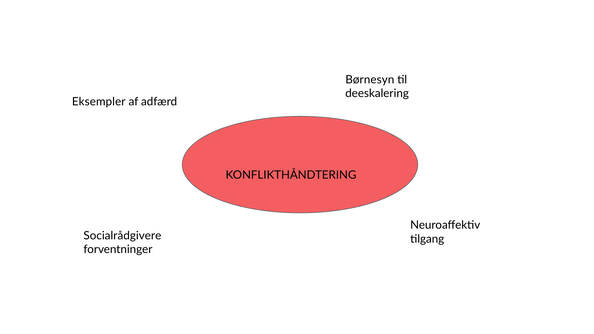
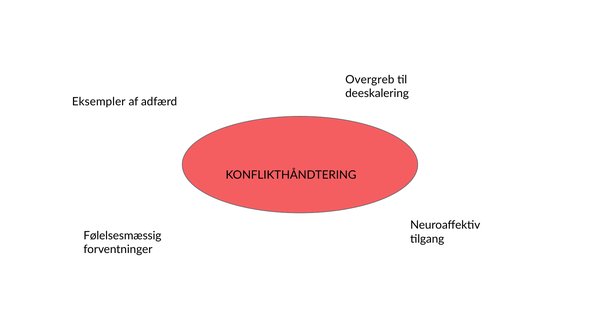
Børnesyn: Børnesyn -> Overgreb
Socialrådgivere: Socialrådgivere -> Følelsesmæssig
